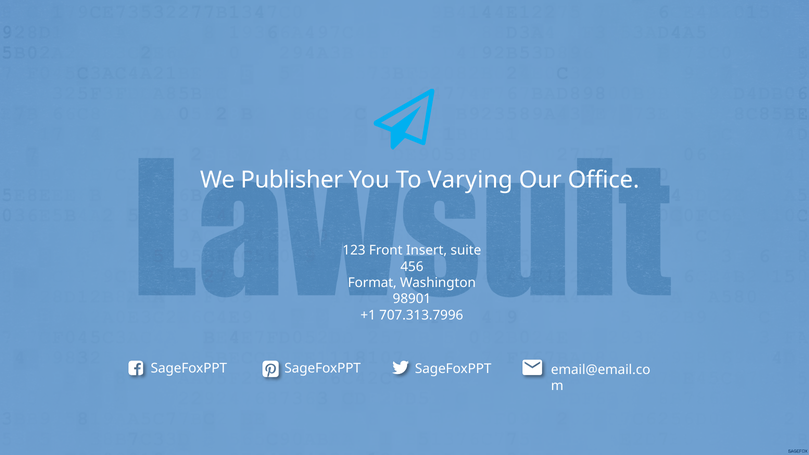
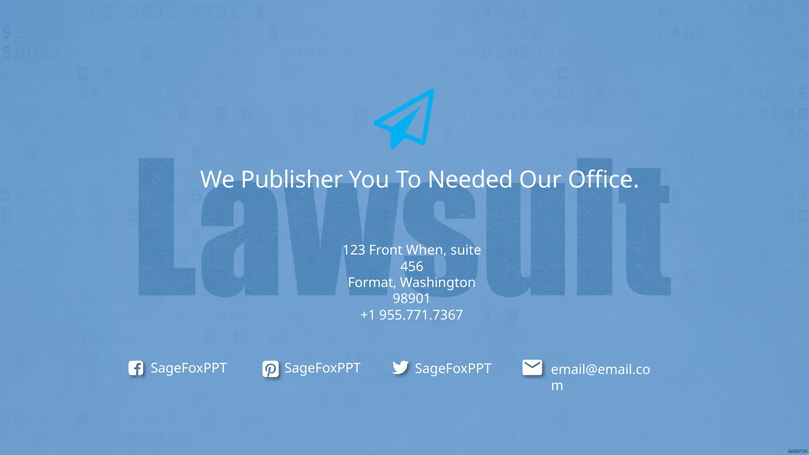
Varying: Varying -> Needed
Insert: Insert -> When
707.313.7996: 707.313.7996 -> 955.771.7367
